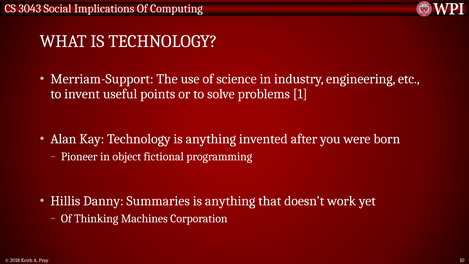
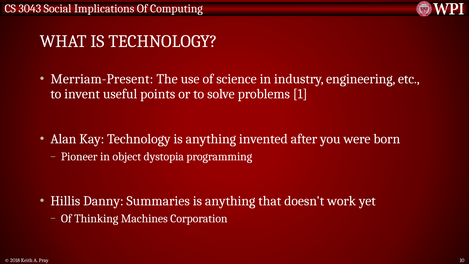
Merriam-Support: Merriam-Support -> Merriam-Present
fictional: fictional -> dystopia
